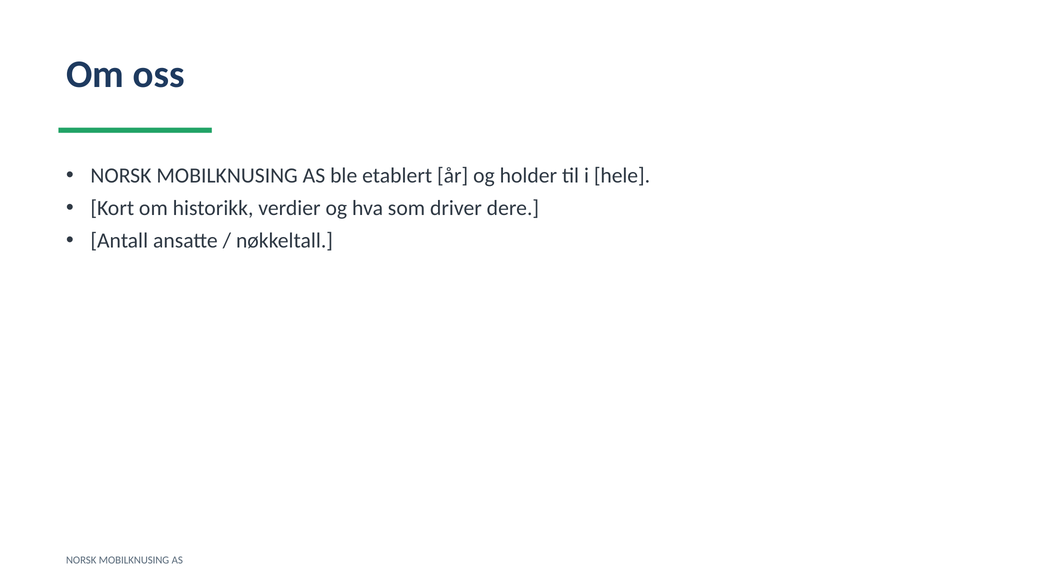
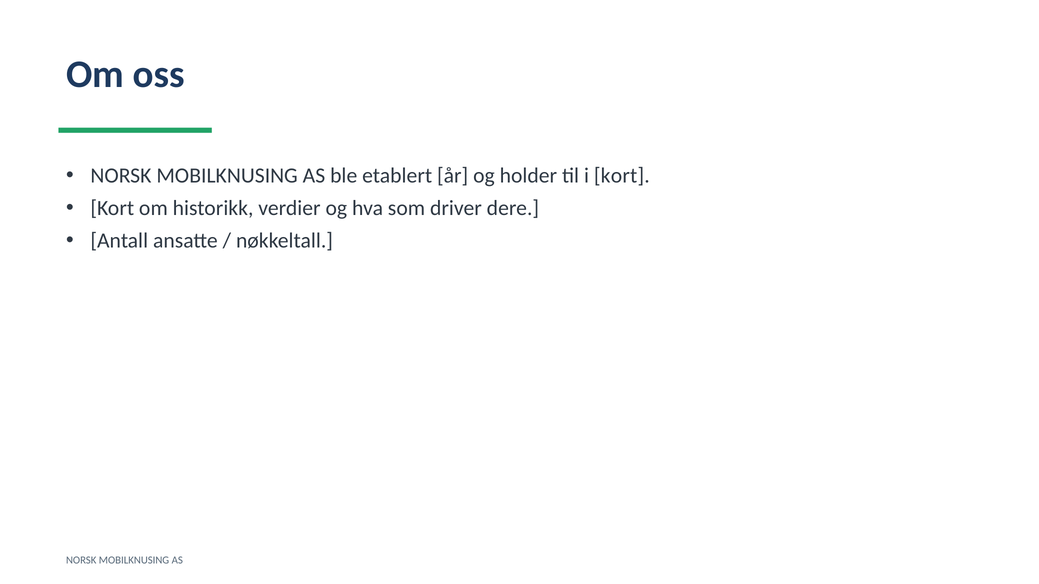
i hele: hele -> kort
